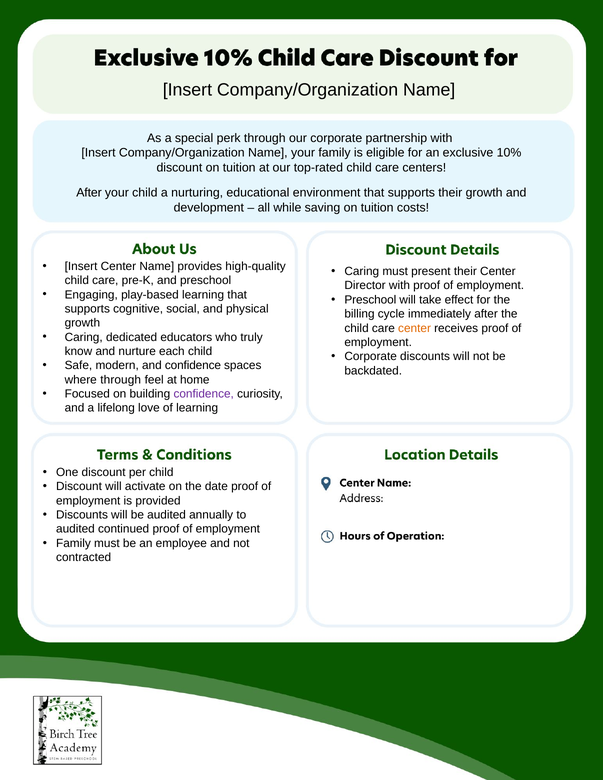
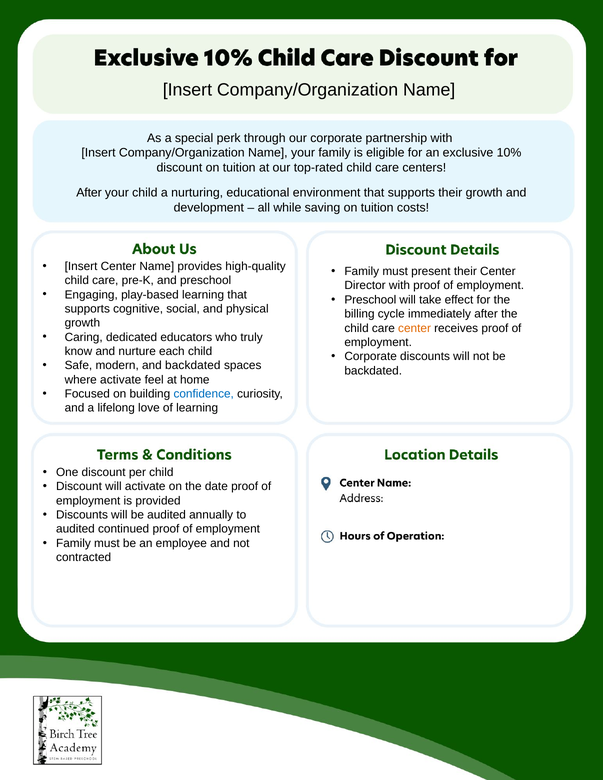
Caring at (362, 272): Caring -> Family
and confidence: confidence -> backdated
where through: through -> activate
confidence at (204, 394) colour: purple -> blue
